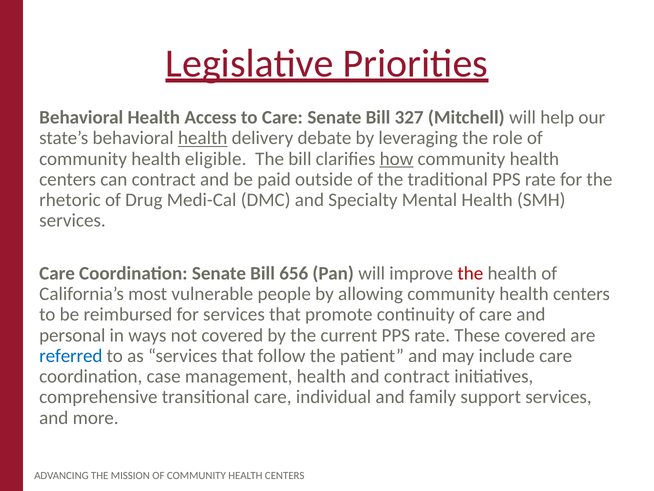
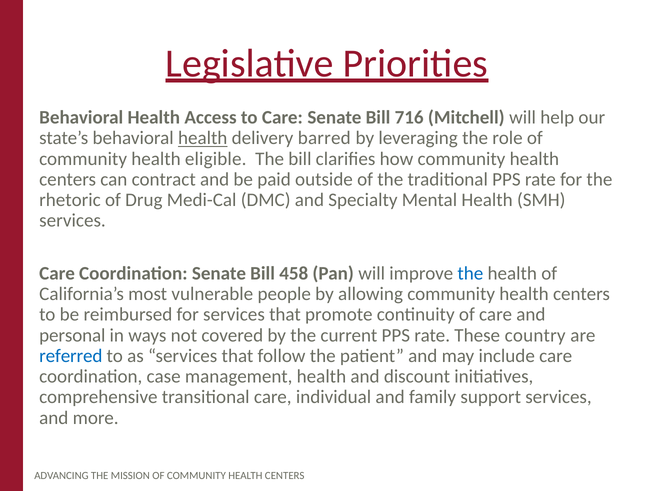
327: 327 -> 716
debate: debate -> barred
how underline: present -> none
656: 656 -> 458
the at (470, 273) colour: red -> blue
These covered: covered -> country
and contract: contract -> discount
